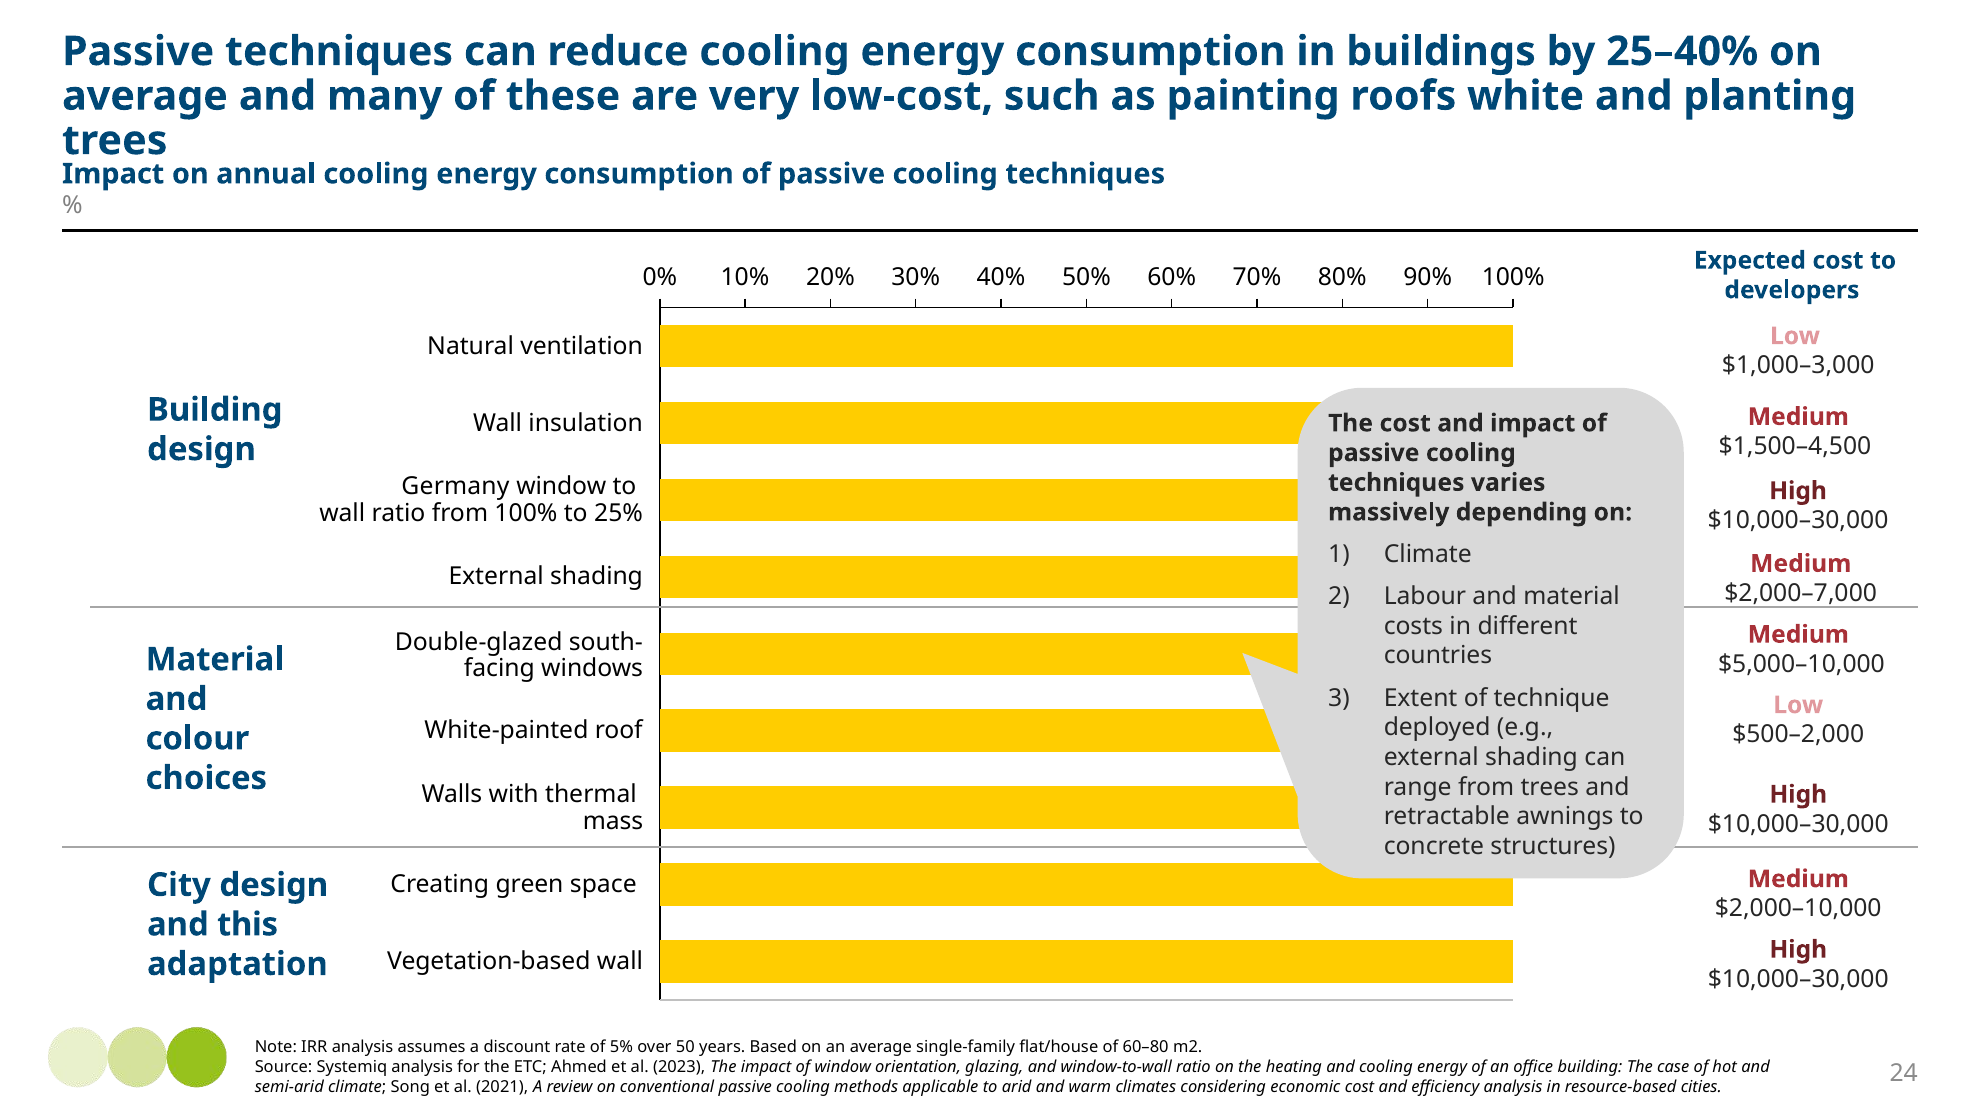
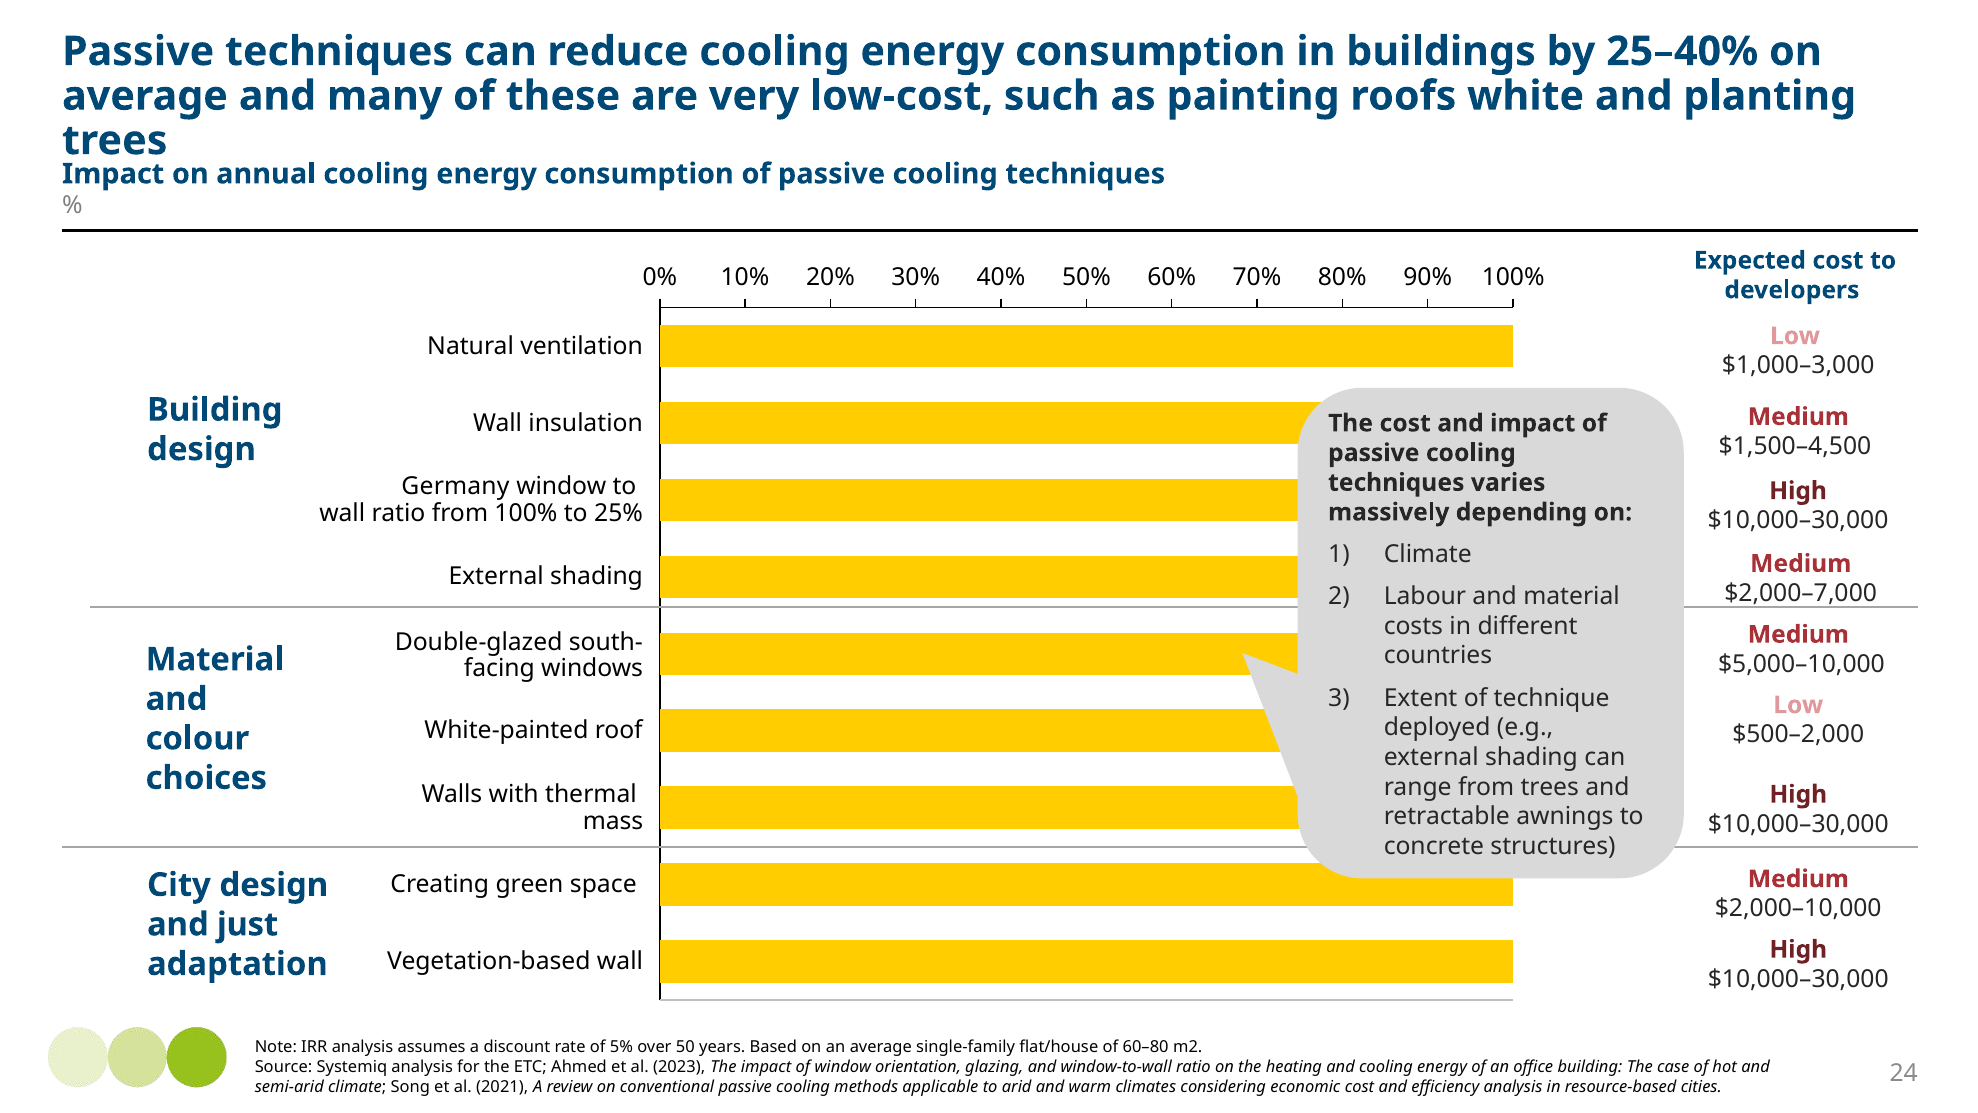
this: this -> just
